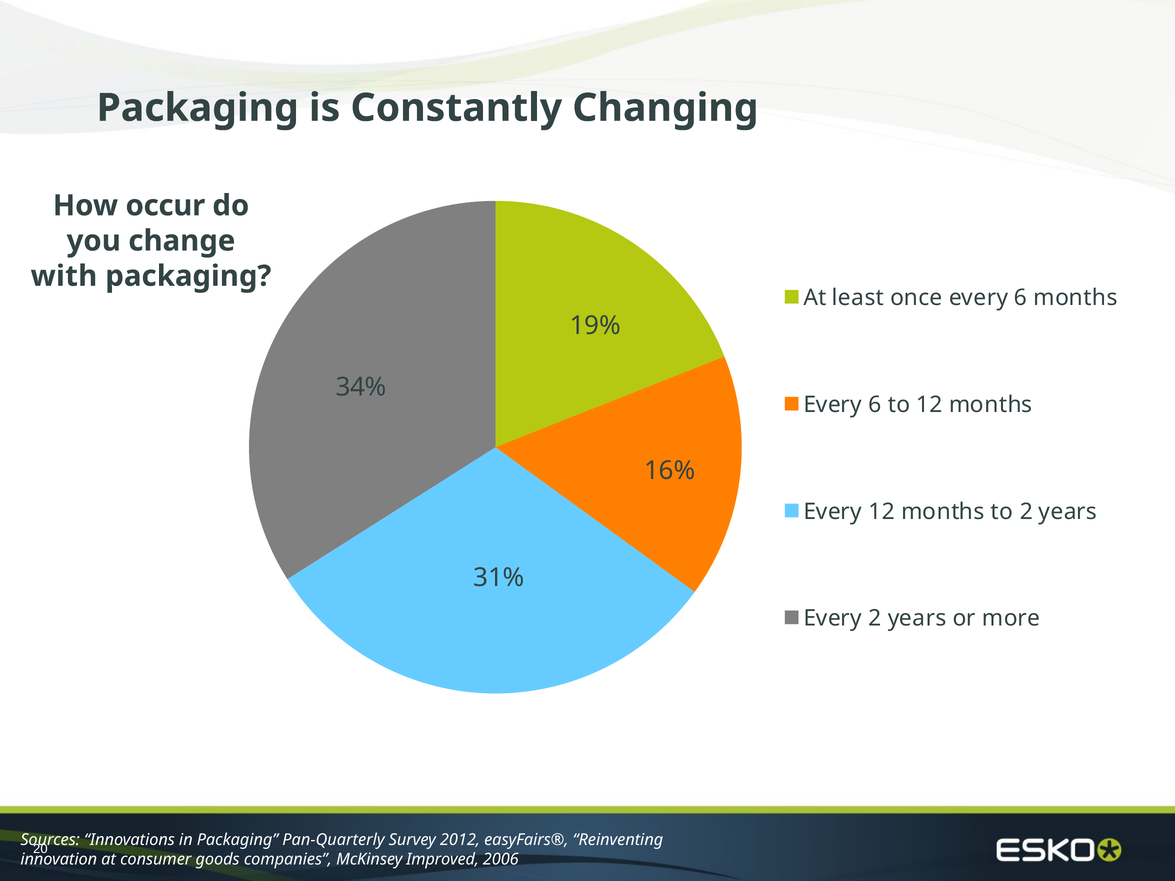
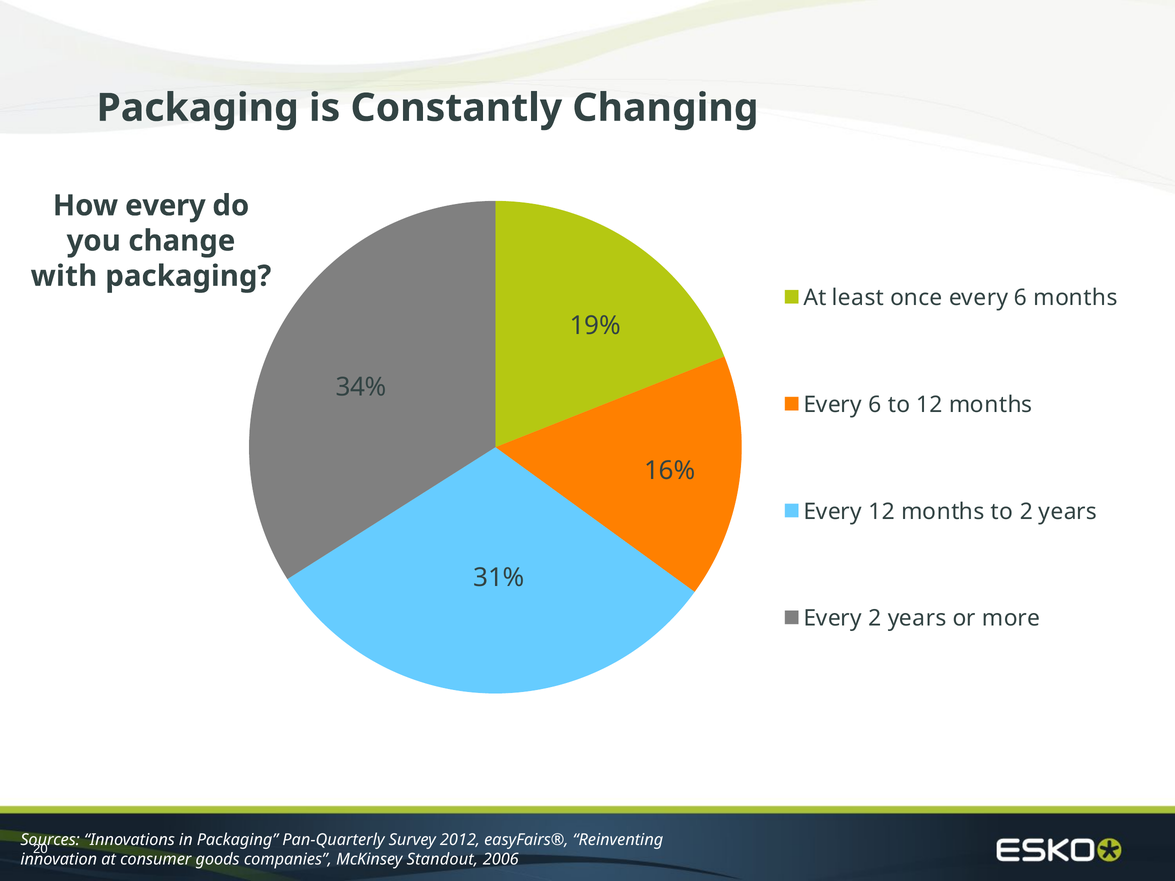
How occur: occur -> every
Improved: Improved -> Standout
